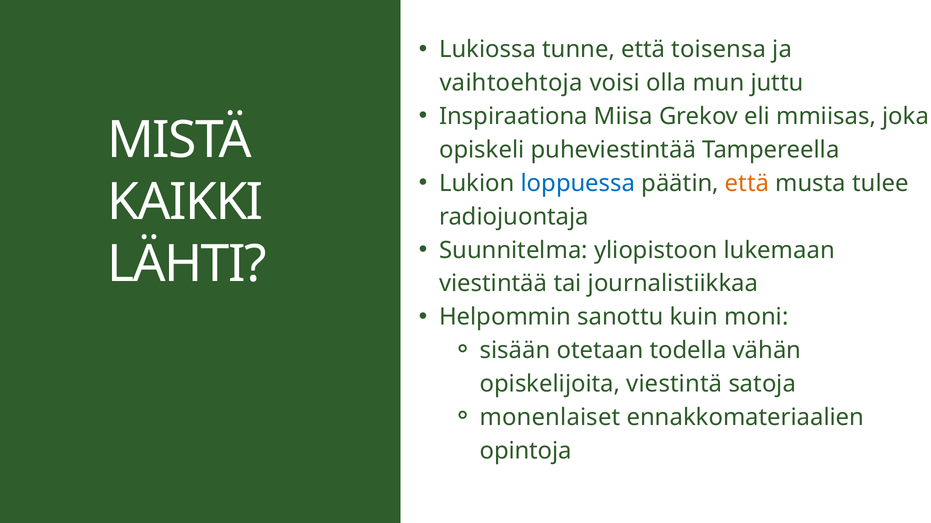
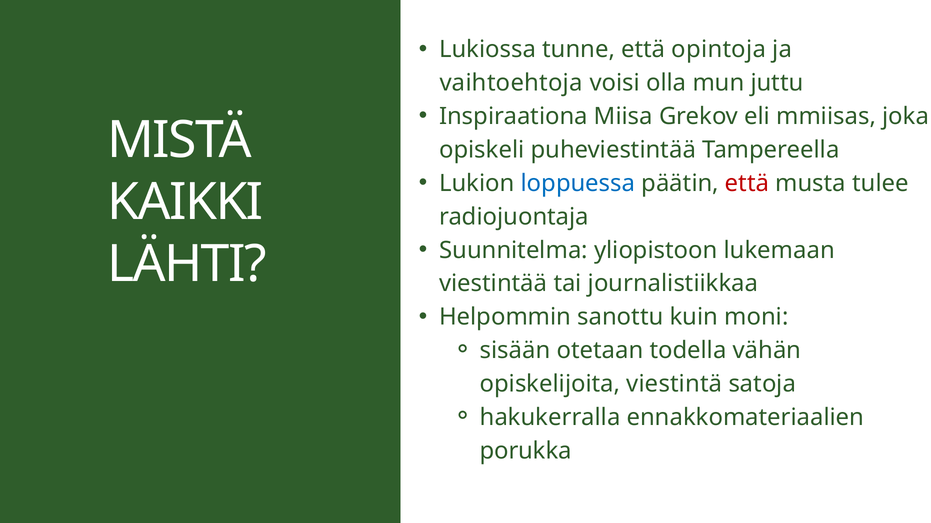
toisensa: toisensa -> opintoja
että at (747, 184) colour: orange -> red
monenlaiset: monenlaiset -> hakukerralla
opintoja: opintoja -> porukka
